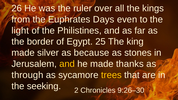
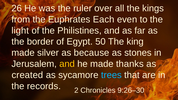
Days: Days -> Each
25: 25 -> 50
through: through -> created
trees colour: yellow -> light blue
seeking: seeking -> records
